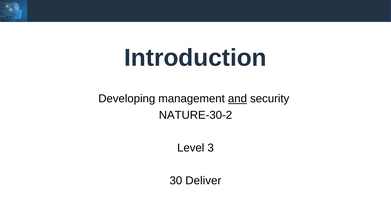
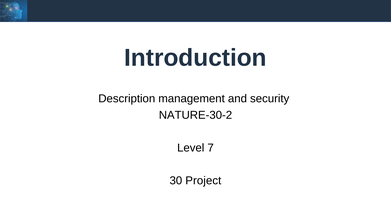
Developing: Developing -> Description
and underline: present -> none
3: 3 -> 7
Deliver: Deliver -> Project
